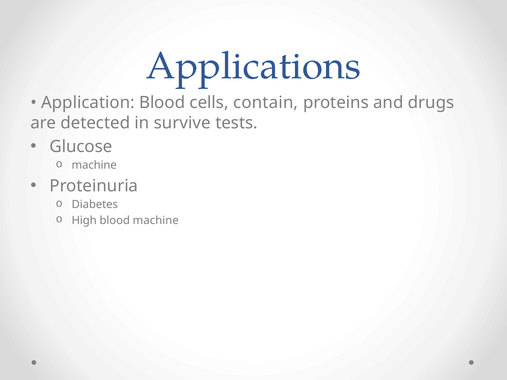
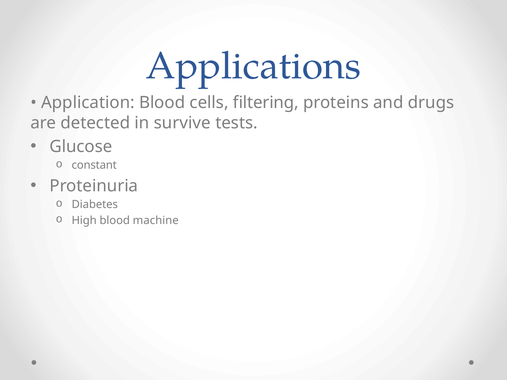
contain: contain -> filtering
machine at (94, 165): machine -> constant
